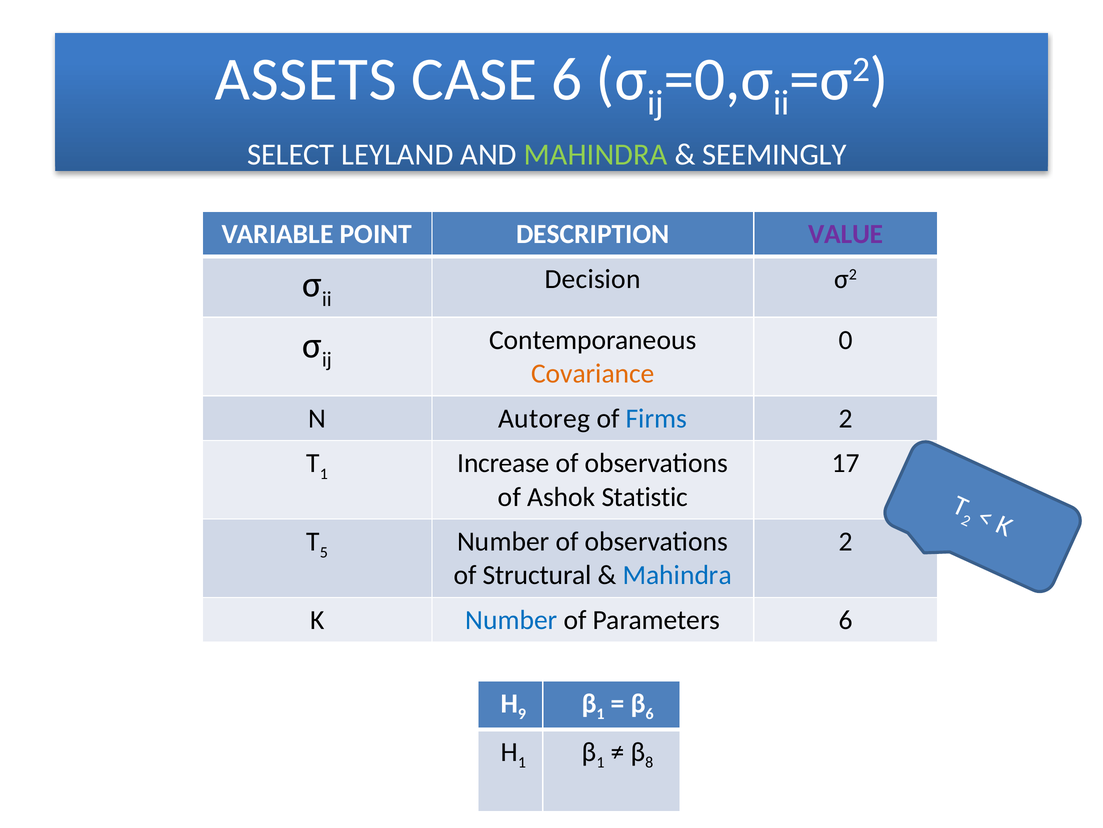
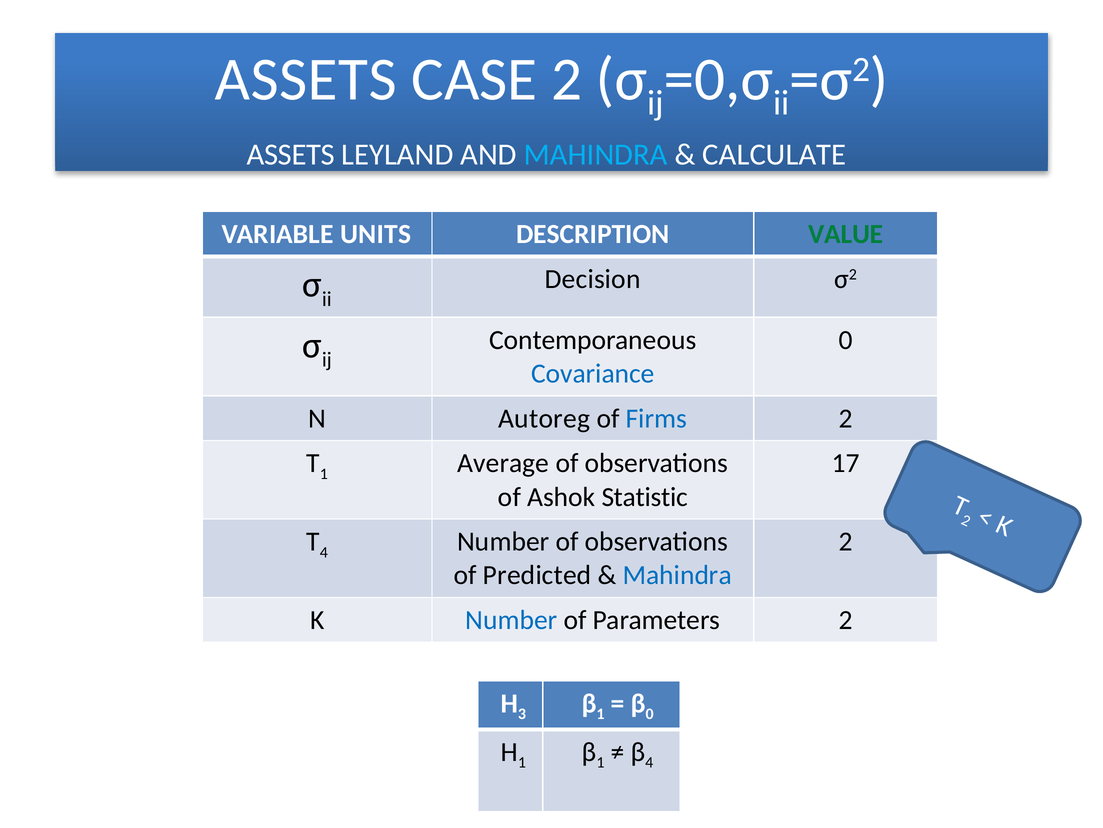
CASE 6: 6 -> 2
SELECT at (291, 155): SELECT -> ASSETS
MAHINDRA at (596, 155) colour: light green -> light blue
SEEMINGLY: SEEMINGLY -> CALCULATE
POINT: POINT -> UNITS
VALUE colour: purple -> green
Covariance colour: orange -> blue
Increase: Increase -> Average
5 at (324, 552): 5 -> 4
Structural: Structural -> Predicted
Parameters 6: 6 -> 2
9: 9 -> 3
6 at (650, 714): 6 -> 0
8 at (649, 762): 8 -> 4
